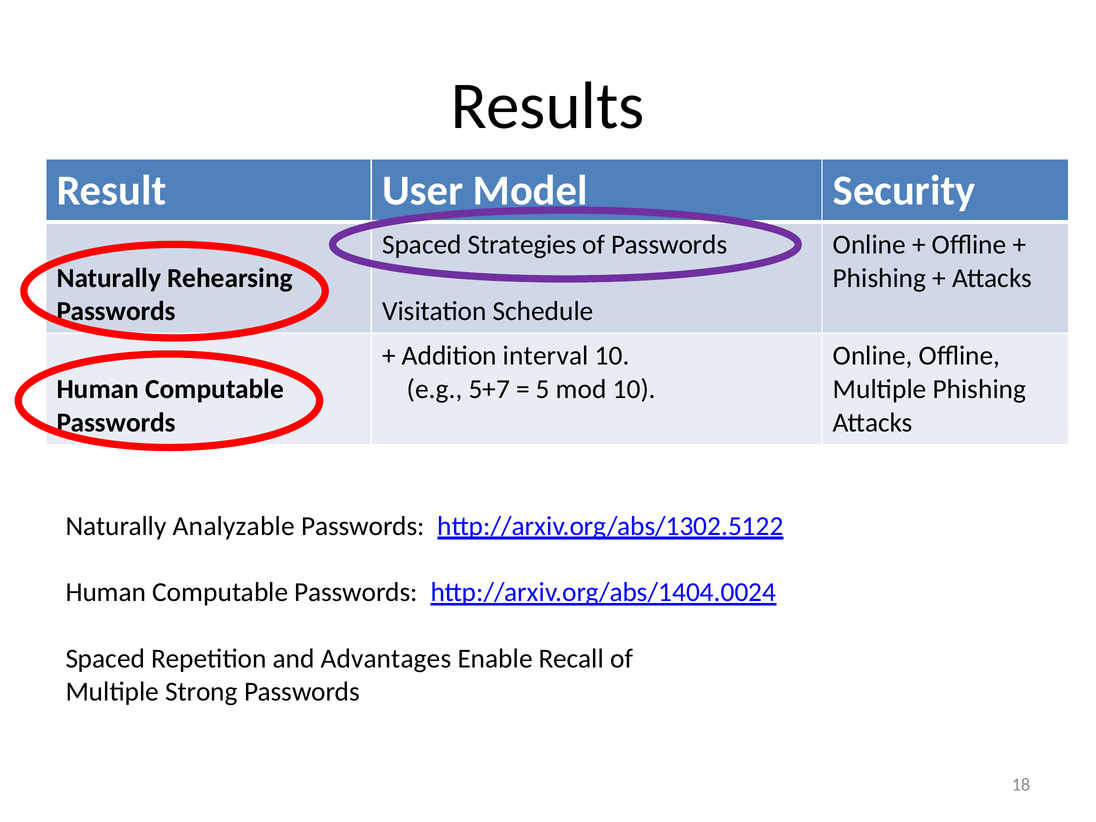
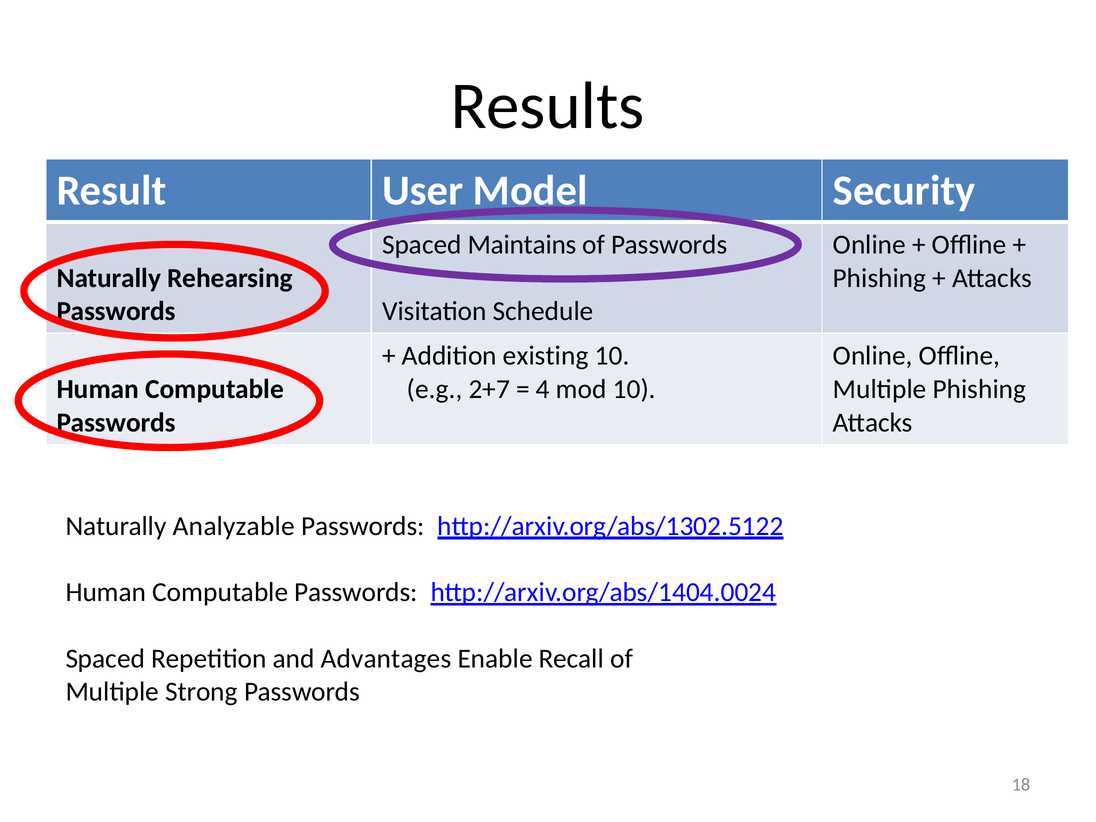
Strategies: Strategies -> Maintains
interval: interval -> existing
5+7: 5+7 -> 2+7
5: 5 -> 4
